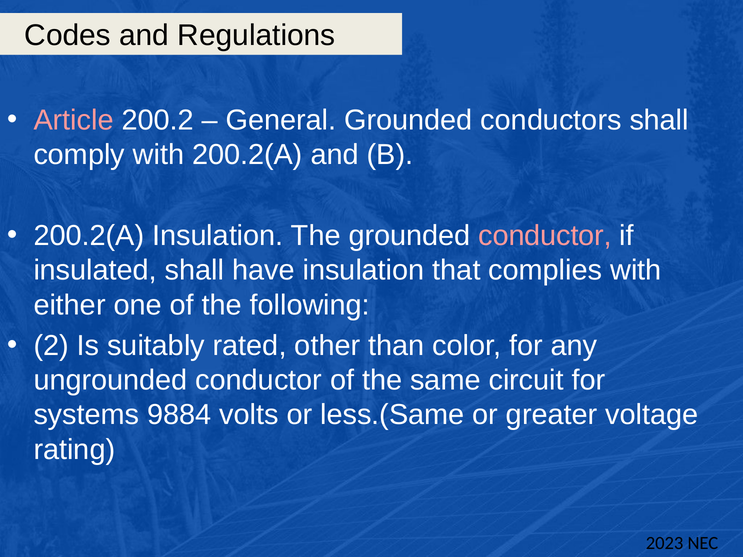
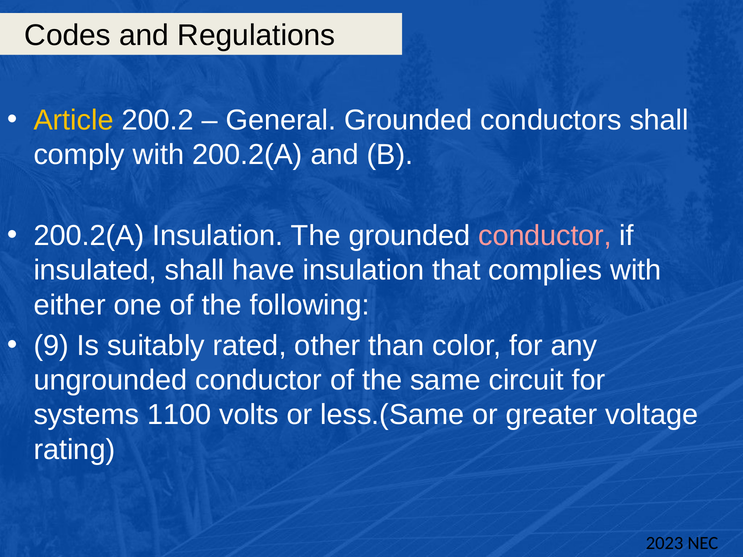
Article colour: pink -> yellow
2: 2 -> 9
9884: 9884 -> 1100
